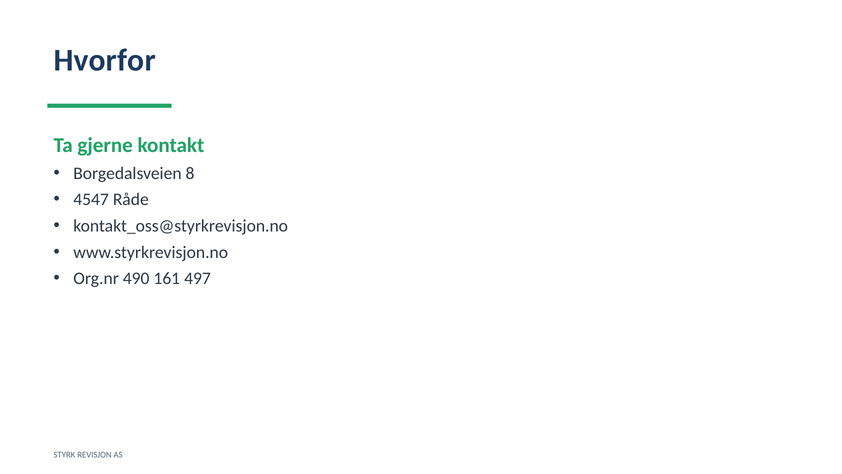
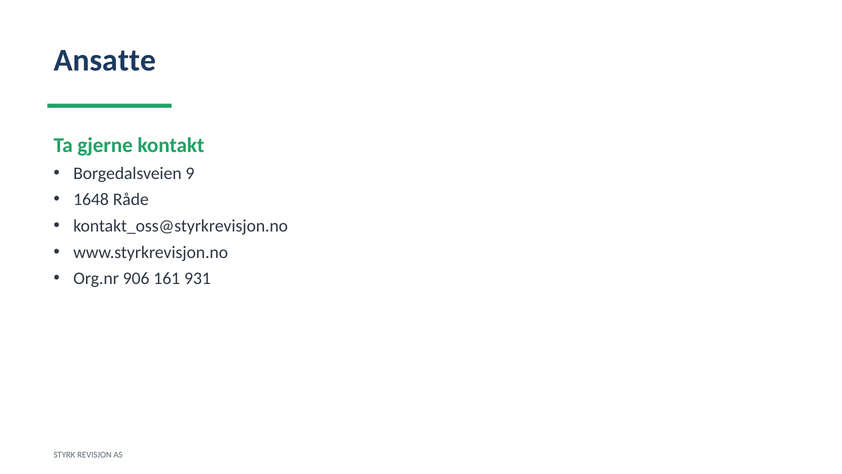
Hvorfor: Hvorfor -> Ansatte
8: 8 -> 9
4547: 4547 -> 1648
490: 490 -> 906
497: 497 -> 931
